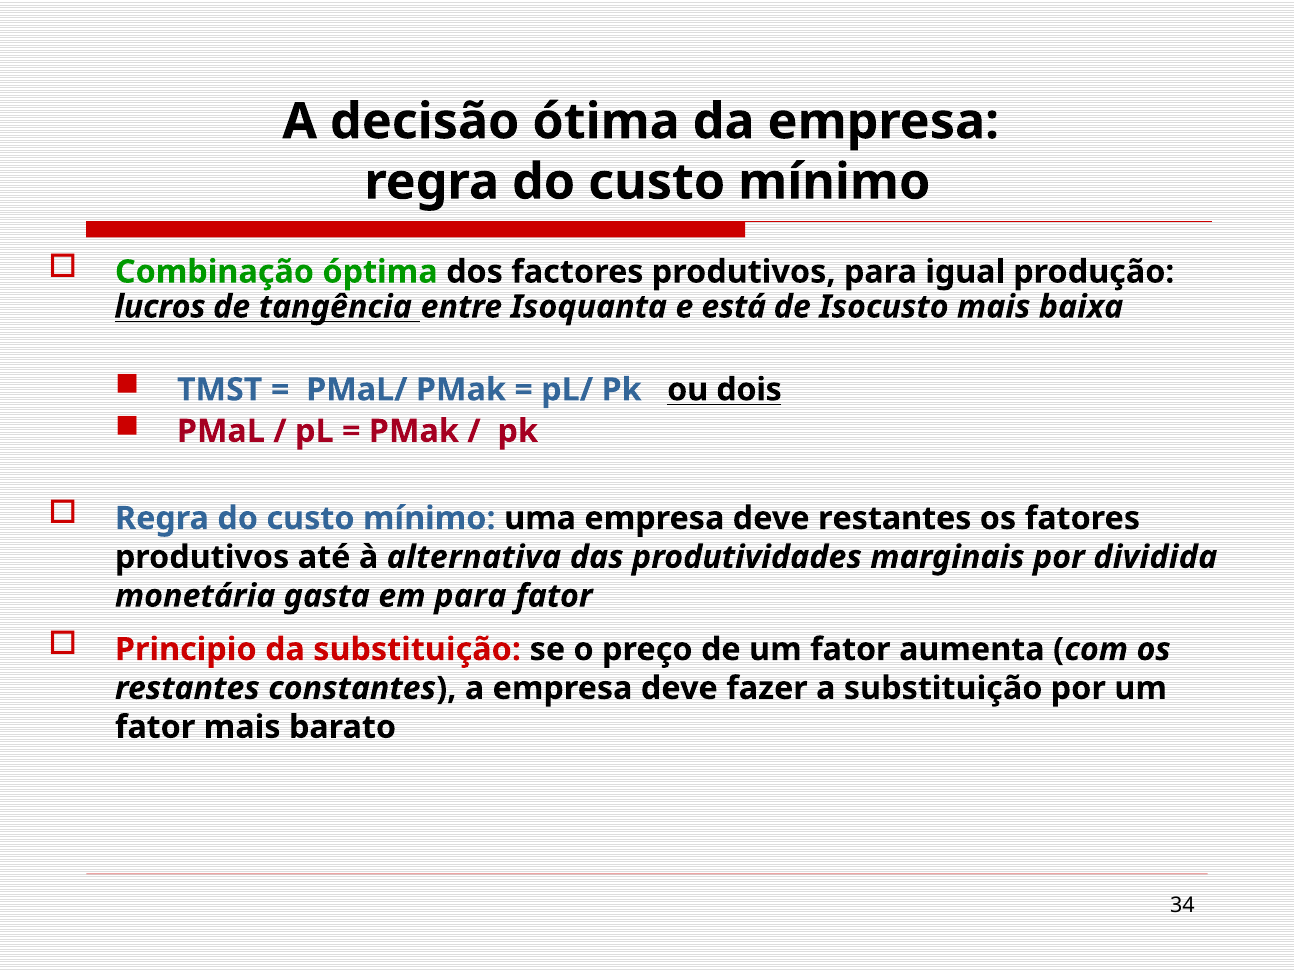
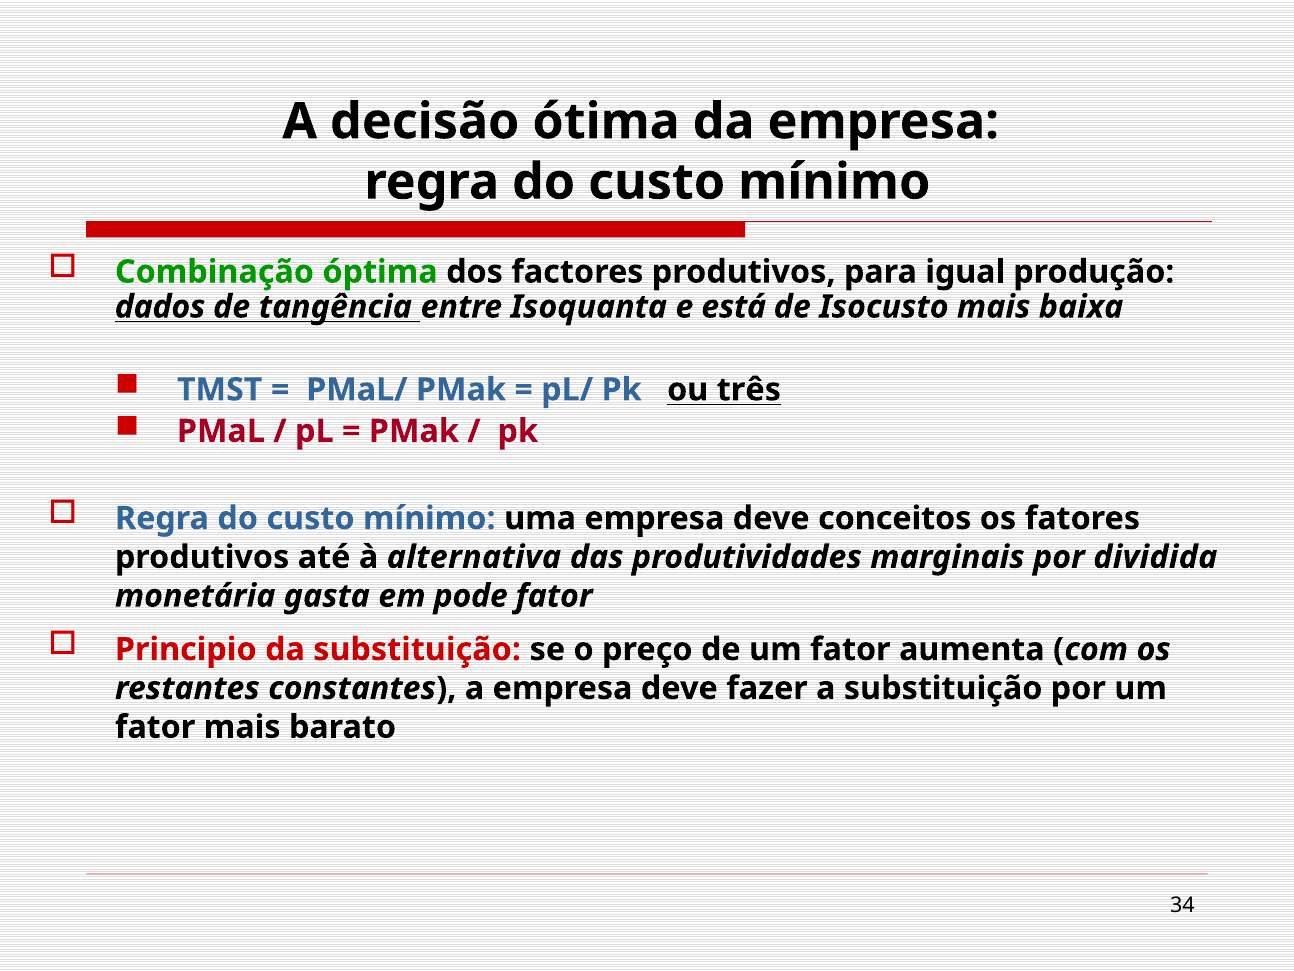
lucros: lucros -> dados
dois: dois -> três
deve restantes: restantes -> conceitos
em para: para -> pode
